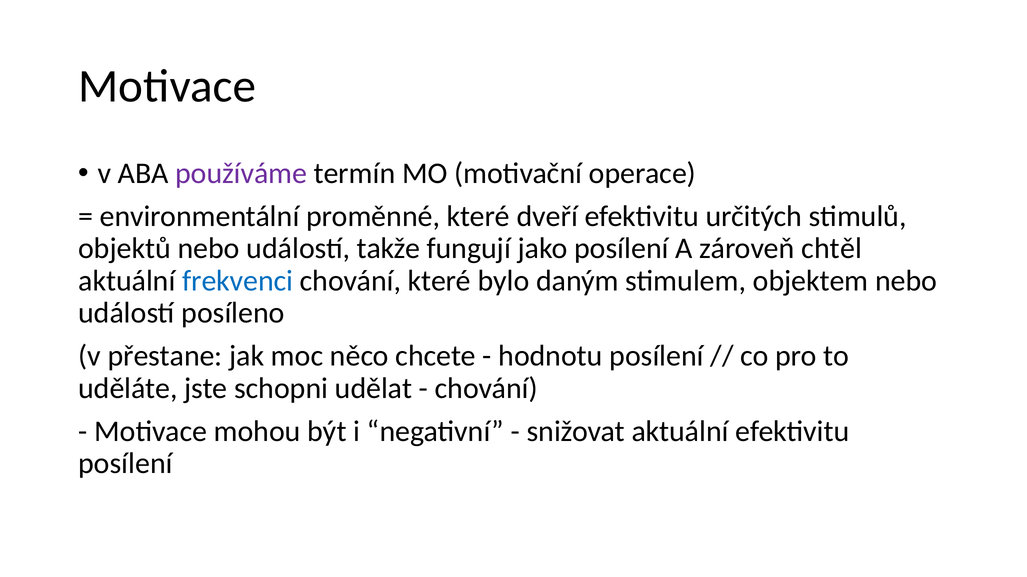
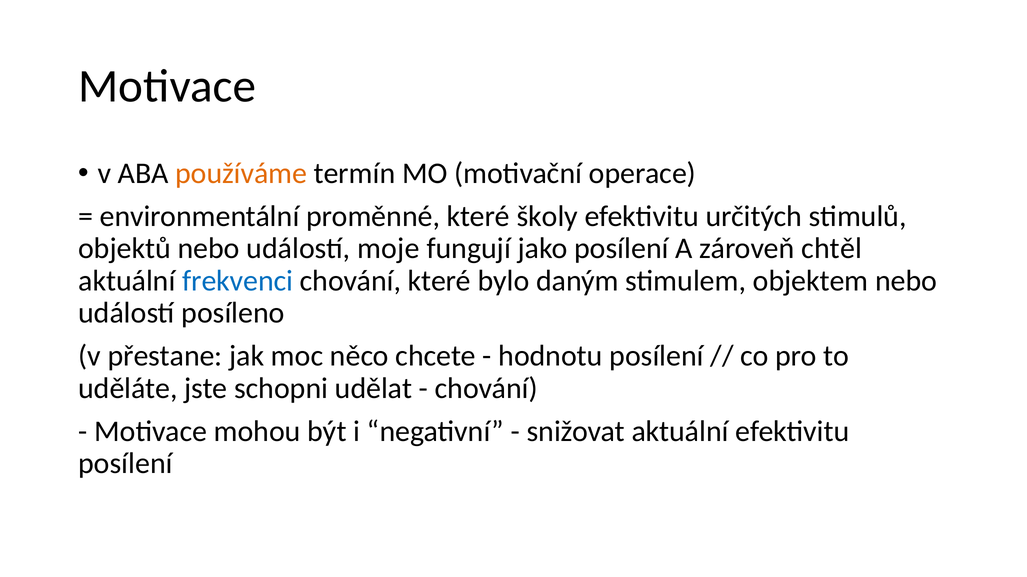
používáme colour: purple -> orange
dveří: dveří -> školy
takže: takže -> moje
